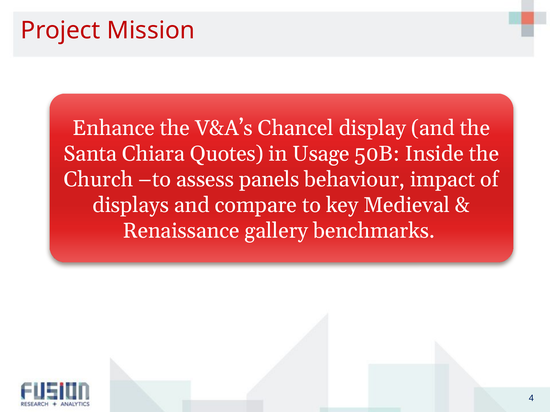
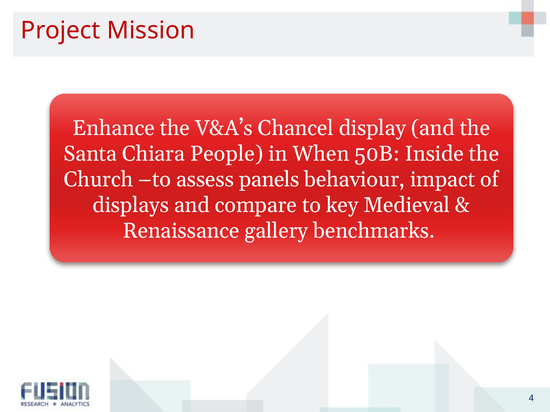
Quotes: Quotes -> People
Usage: Usage -> When
